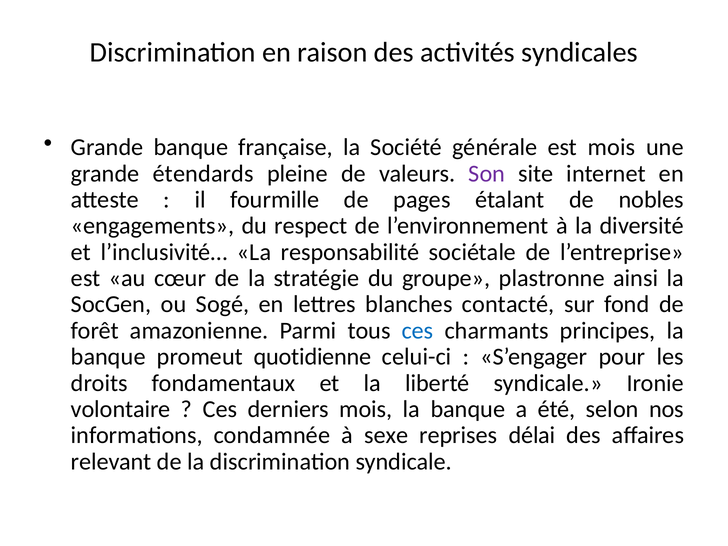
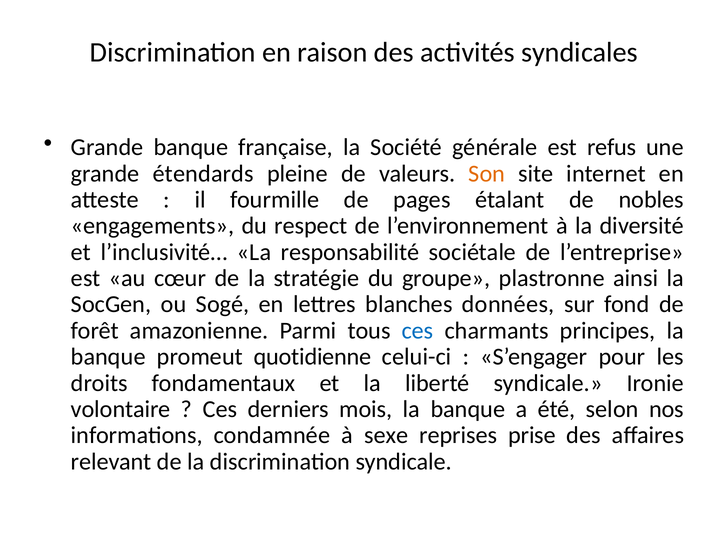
est mois: mois -> refus
Son colour: purple -> orange
contacté: contacté -> données
délai: délai -> prise
